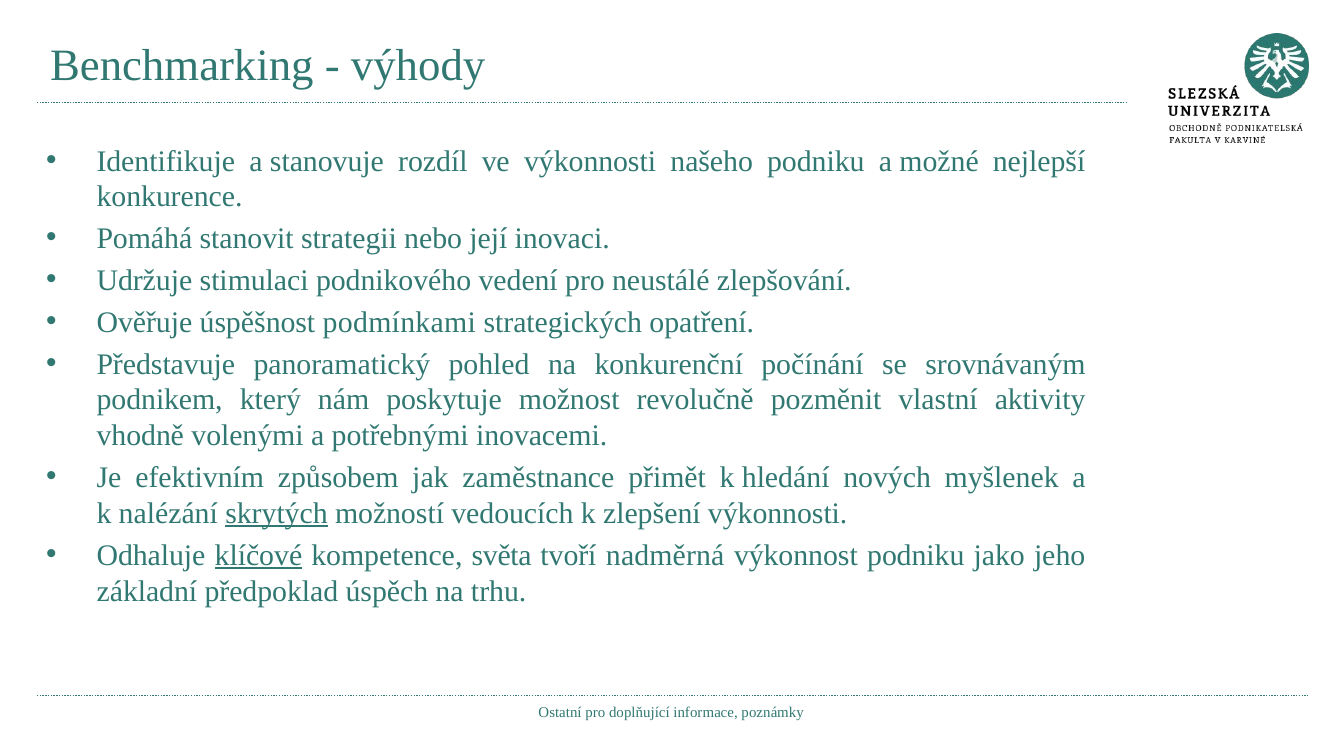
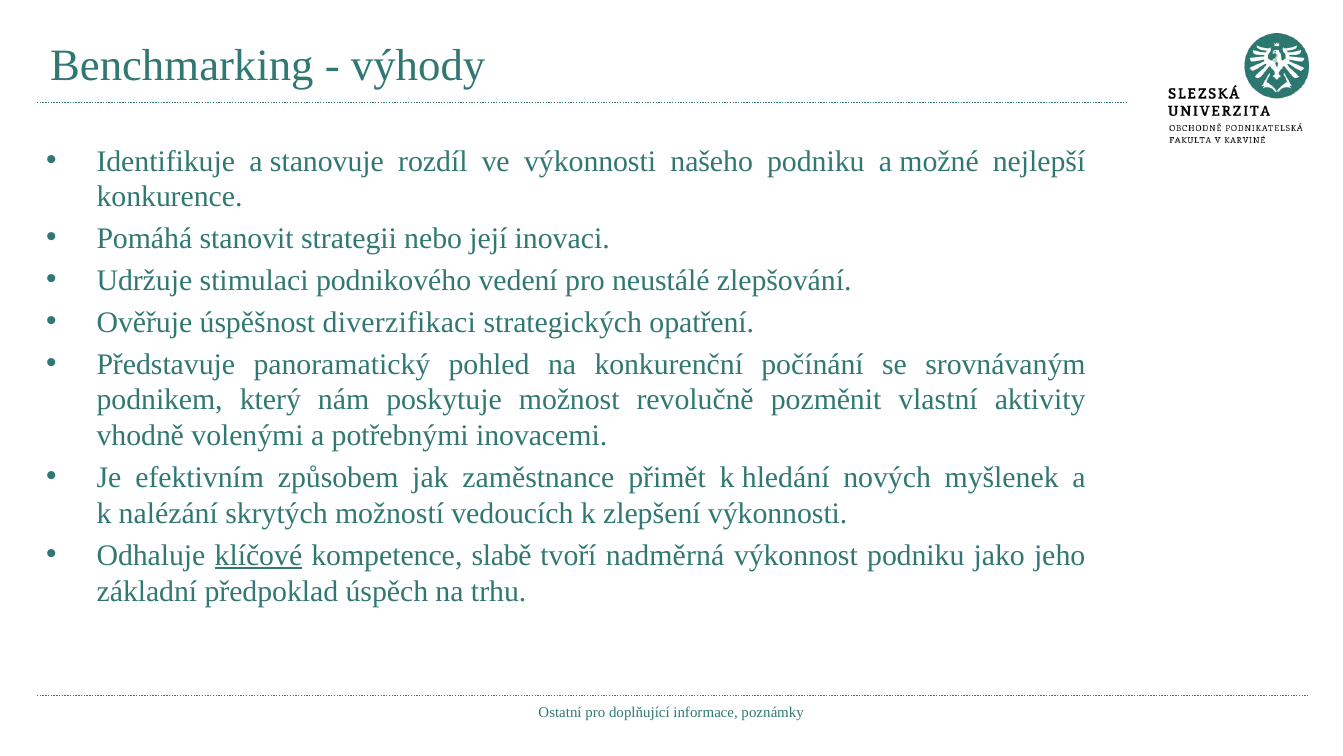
podmínkami: podmínkami -> diverzifikaci
skrytých underline: present -> none
světa: světa -> slabě
